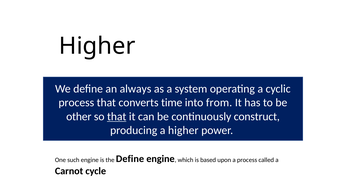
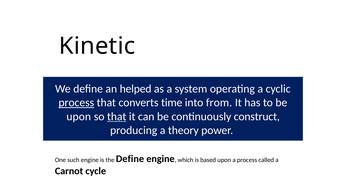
Higher at (97, 46): Higher -> Kinetic
always: always -> helped
process at (76, 102) underline: none -> present
other at (79, 116): other -> upon
a higher: higher -> theory
